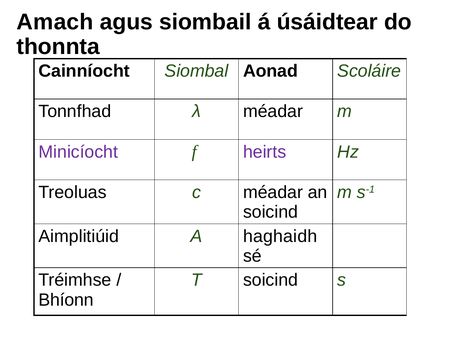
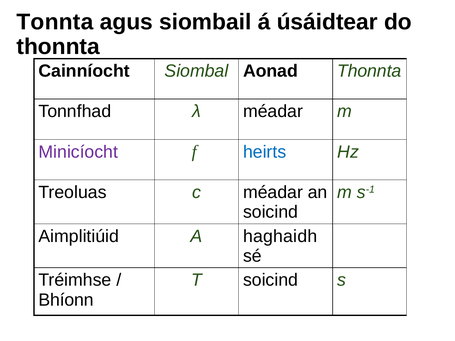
Amach: Amach -> Tonnta
Aonad Scoláire: Scoláire -> Thonnta
heirts colour: purple -> blue
